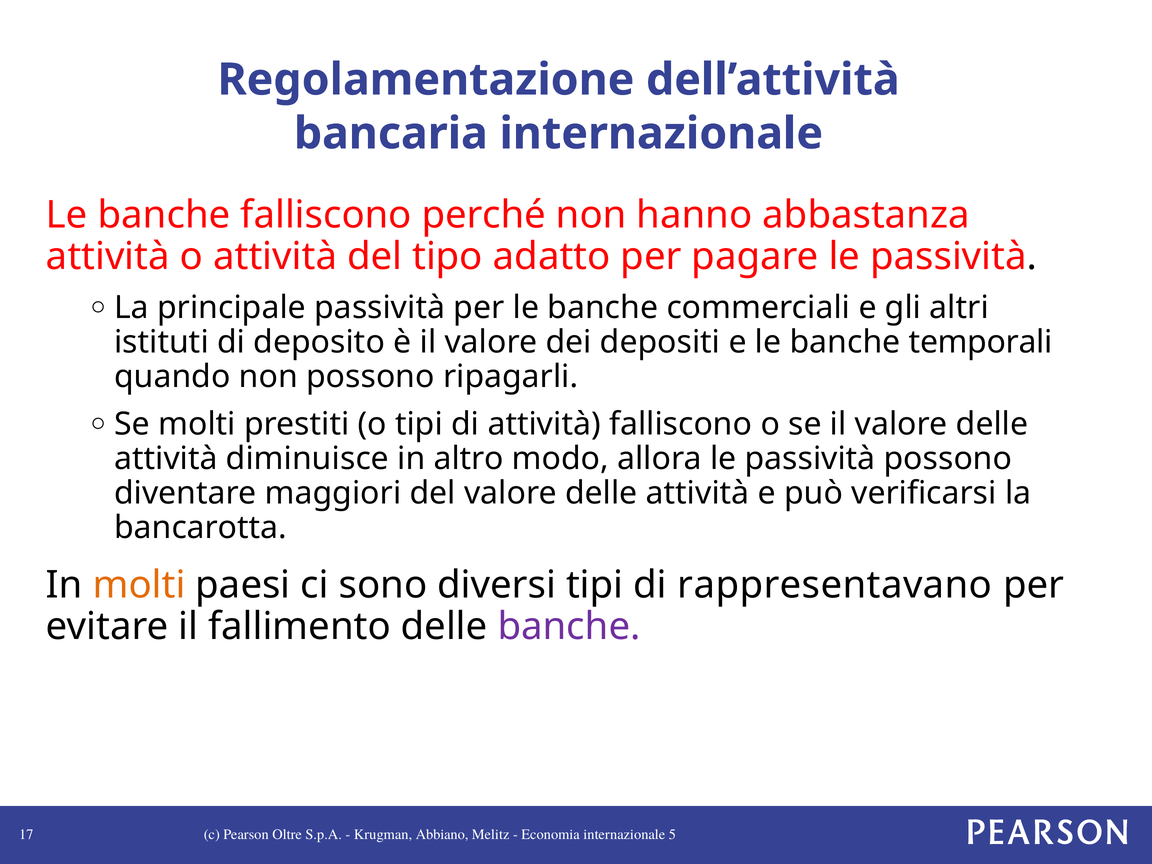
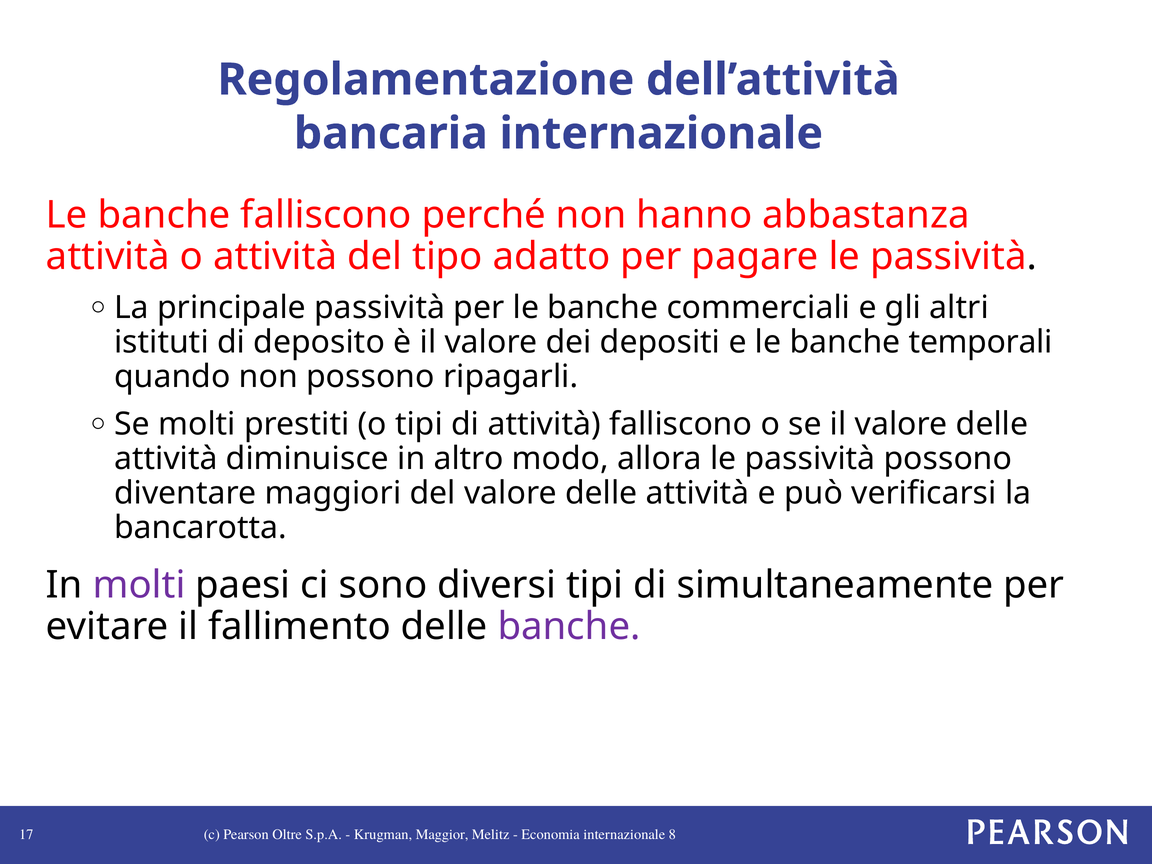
molti at (139, 585) colour: orange -> purple
rappresentavano: rappresentavano -> simultaneamente
Abbiano: Abbiano -> Maggior
5: 5 -> 8
